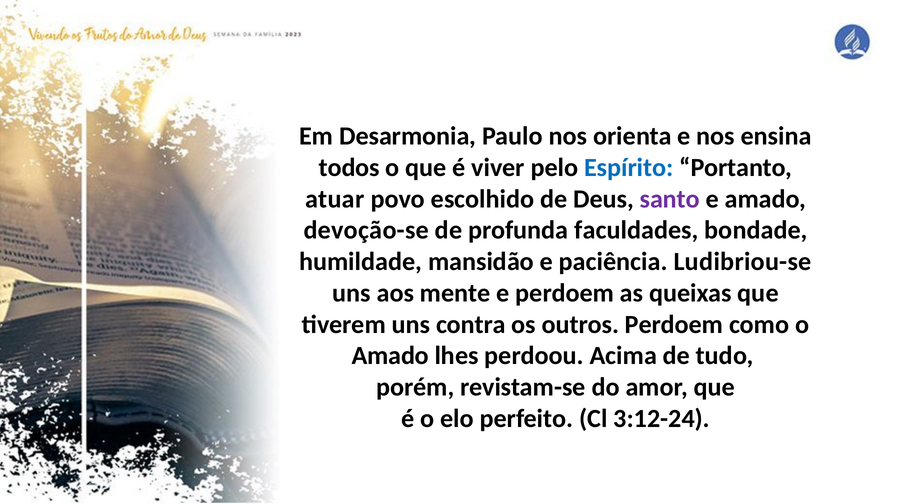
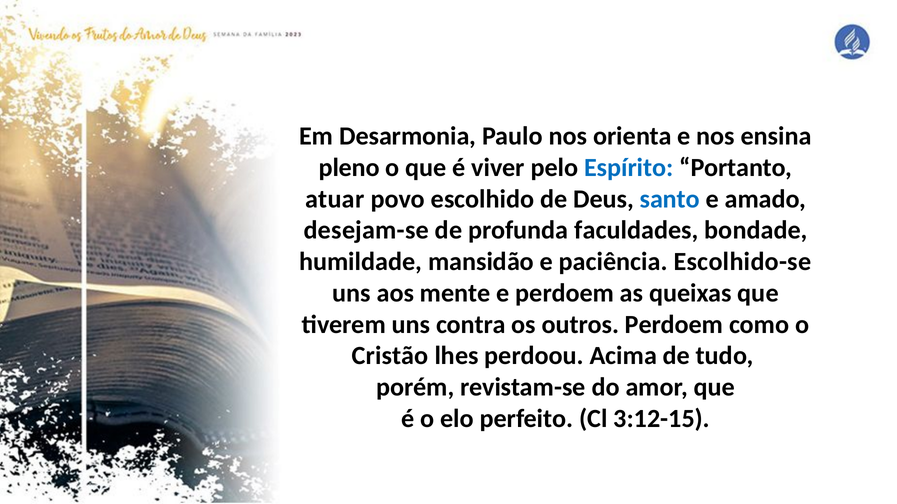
todos: todos -> pleno
santo colour: purple -> blue
devoção-se: devoção-se -> desejam-se
Ludibriou-se: Ludibriou-se -> Escolhido-se
Amado at (390, 356): Amado -> Cristão
3:12-24: 3:12-24 -> 3:12-15
